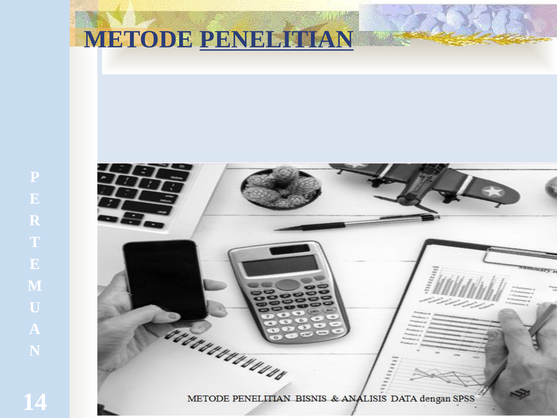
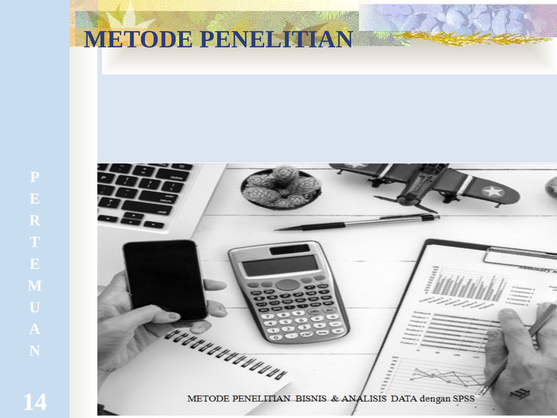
PENELITIAN underline: present -> none
